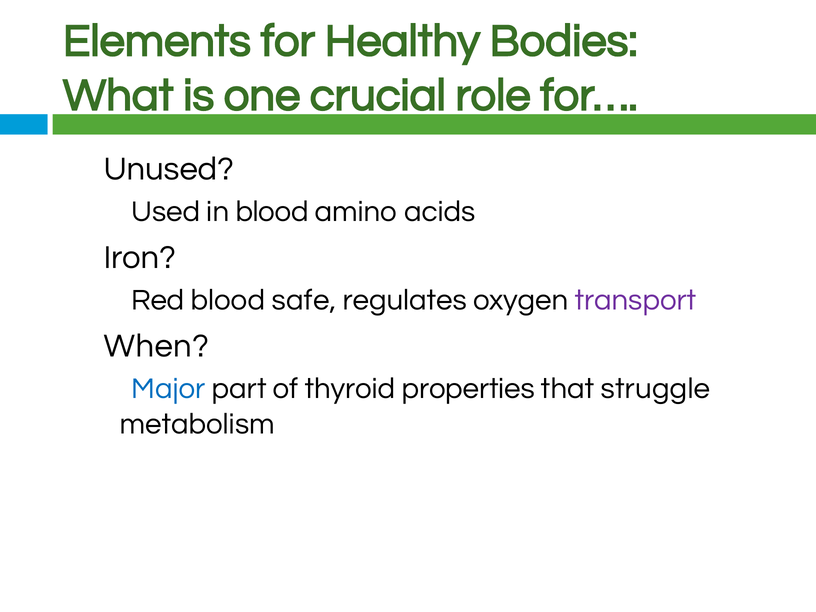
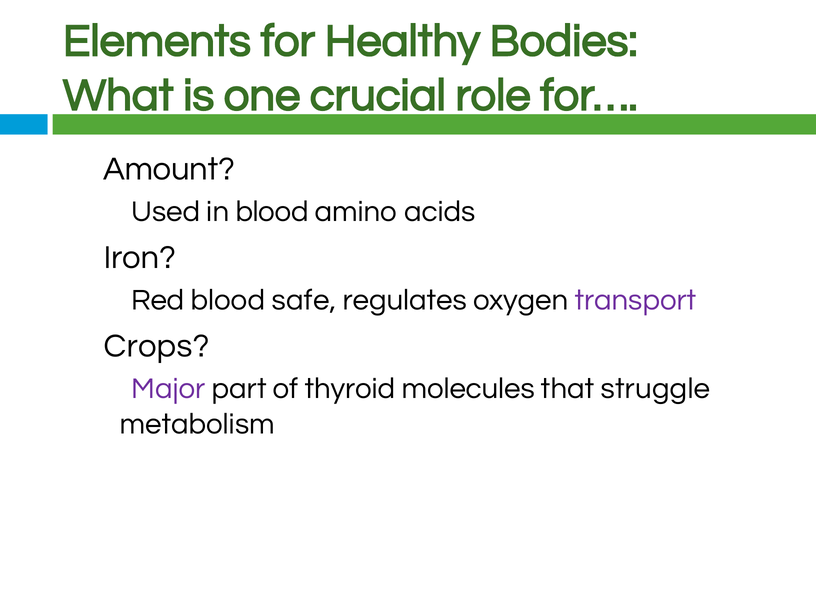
Unused: Unused -> Amount
When: When -> Crops
Major colour: blue -> purple
properties: properties -> molecules
